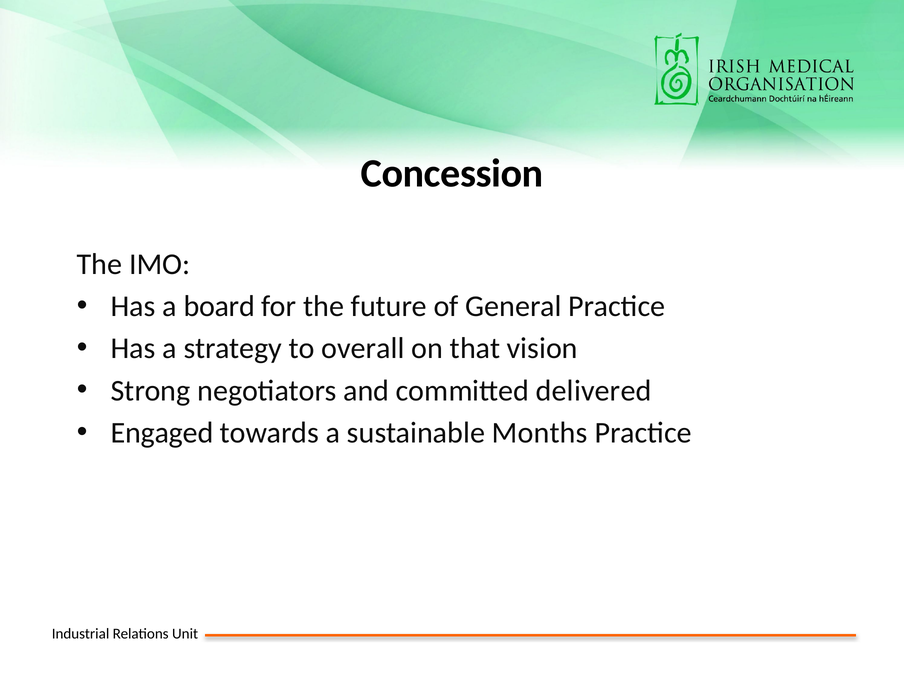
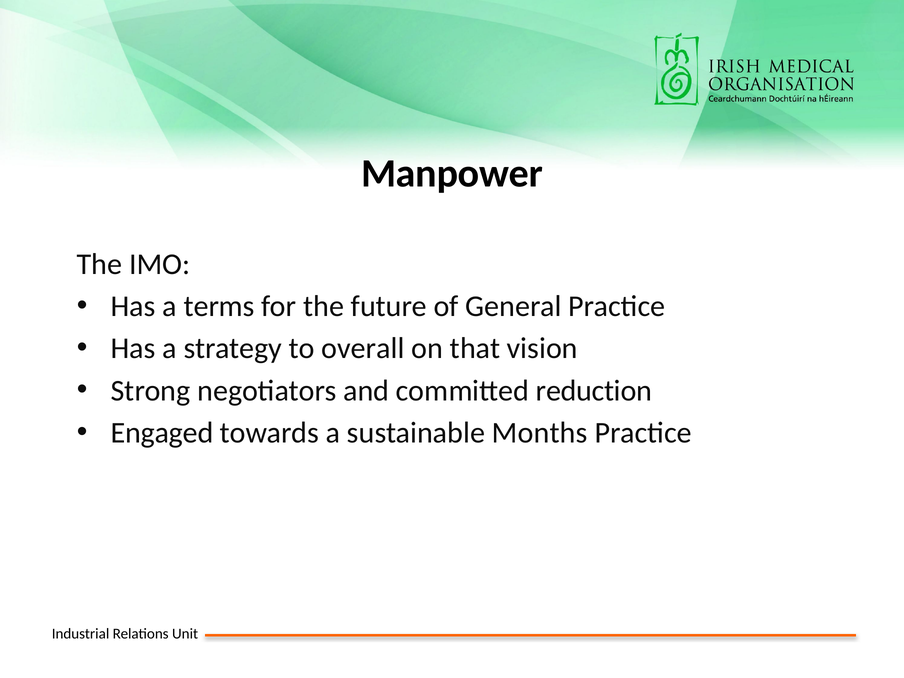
Concession: Concession -> Manpower
board: board -> terms
delivered: delivered -> reduction
